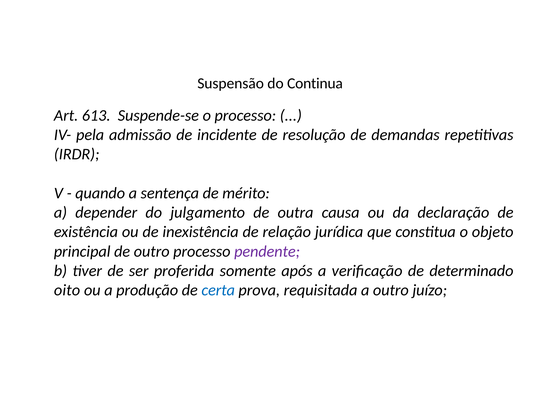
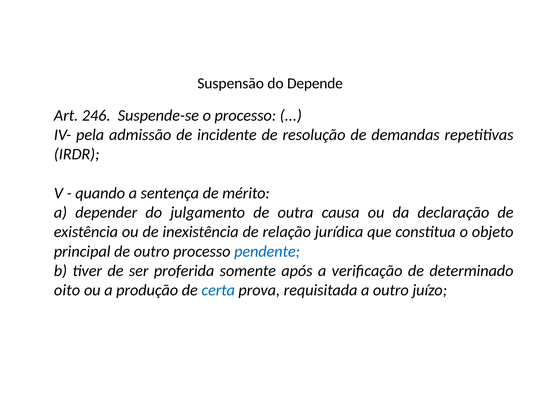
Continua: Continua -> Depende
613: 613 -> 246
pendente colour: purple -> blue
